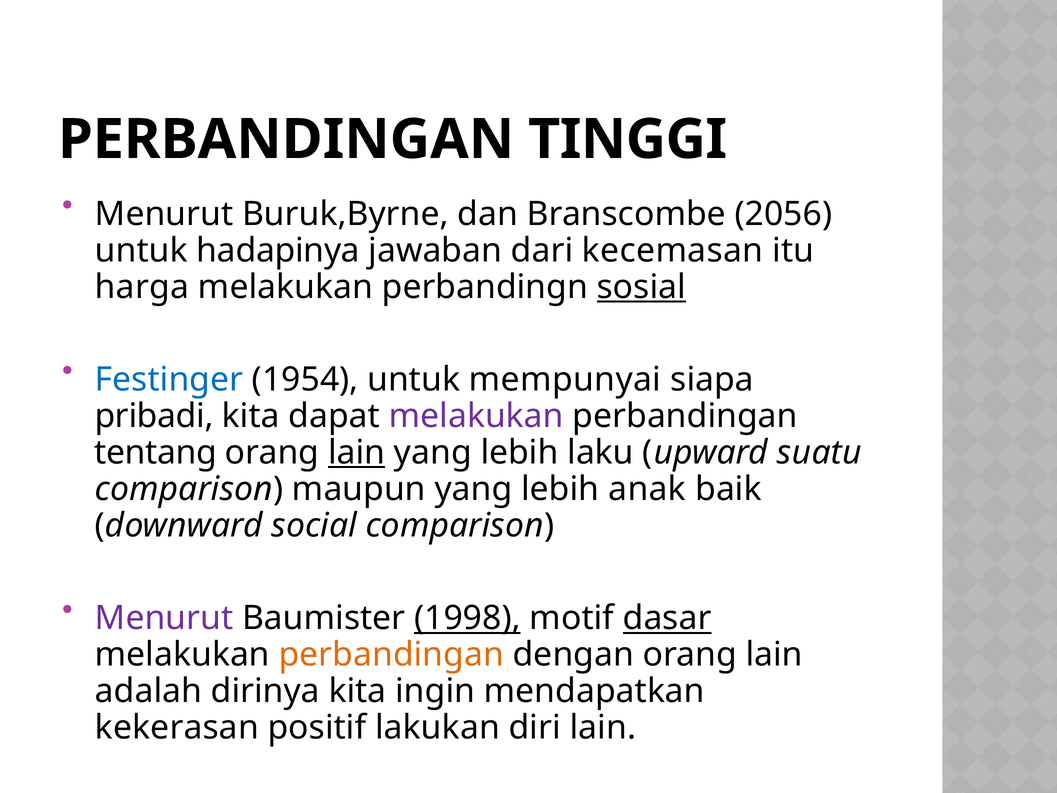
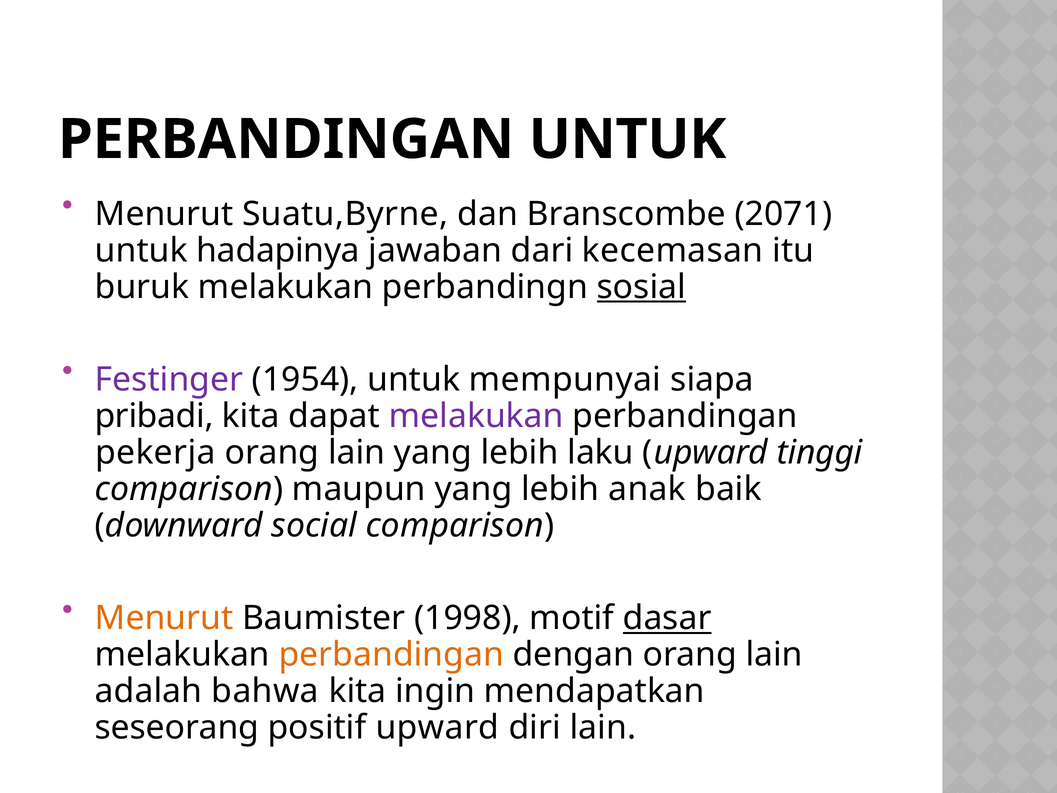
PERBANDINGAN TINGGI: TINGGI -> UNTUK
Buruk,Byrne: Buruk,Byrne -> Suatu,Byrne
2056: 2056 -> 2071
harga: harga -> buruk
Festinger colour: blue -> purple
tentang: tentang -> pekerja
lain at (357, 452) underline: present -> none
suatu: suatu -> tinggi
Menurut at (164, 618) colour: purple -> orange
1998 underline: present -> none
dirinya: dirinya -> bahwa
kekerasan: kekerasan -> seseorang
positif lakukan: lakukan -> upward
